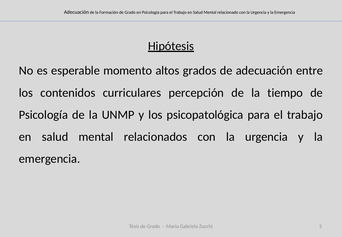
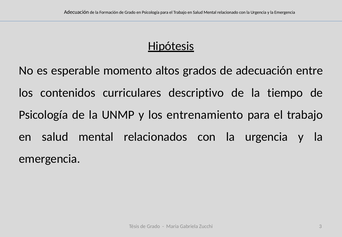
percepción: percepción -> descriptivo
psicopatológica: psicopatológica -> entrenamiento
